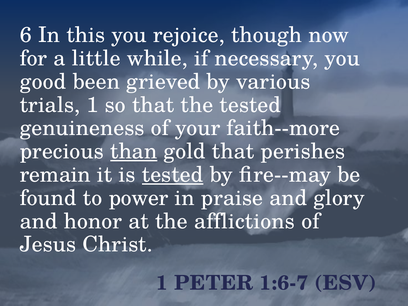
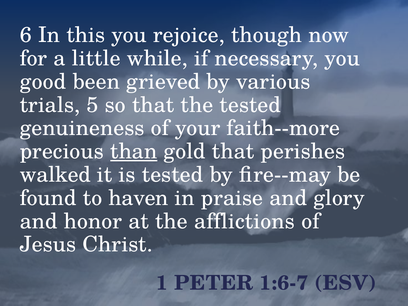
trials 1: 1 -> 5
remain: remain -> walked
tested at (173, 175) underline: present -> none
power: power -> haven
